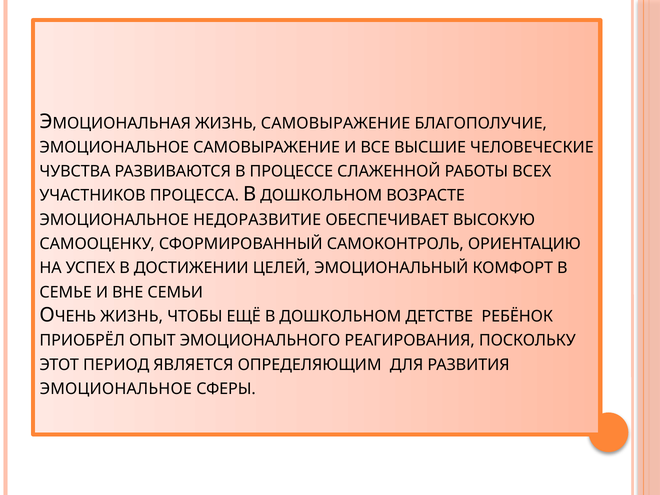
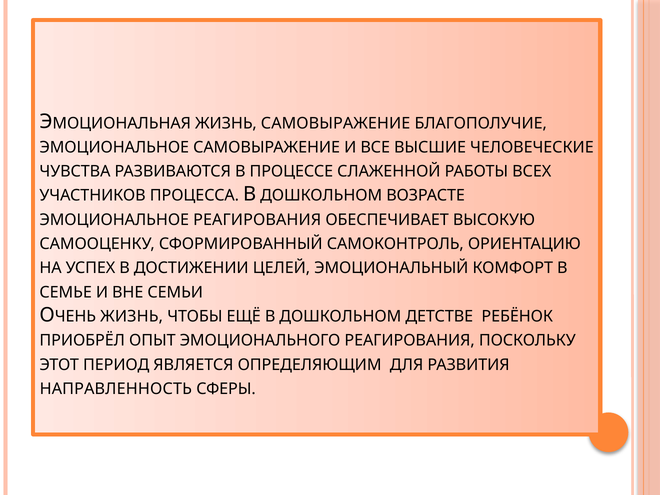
ЭМОЦИОНАЛЬНОЕ НЕДОРАЗВИТИЕ: НЕДОРАЗВИТИЕ -> РЕАГИРОВАНИЯ
ЭМОЦИОНАЛЬНОЕ at (116, 389): ЭМОЦИОНАЛЬНОЕ -> НАПРАВЛЕННОСТЬ
